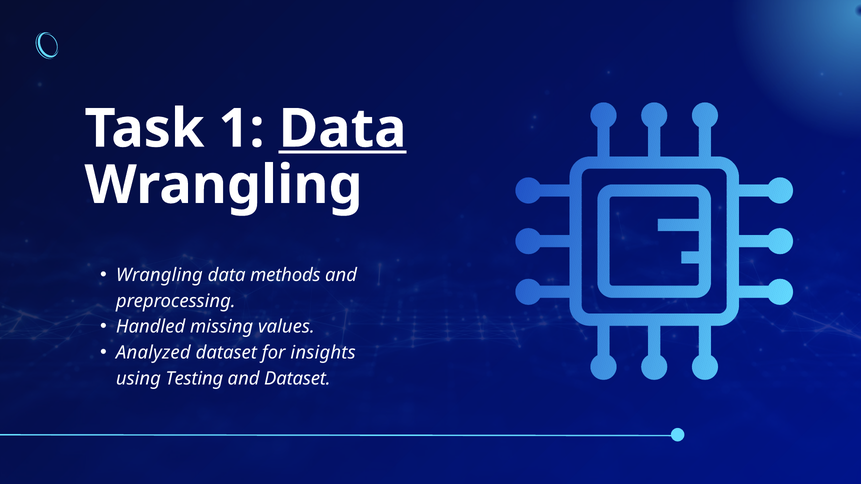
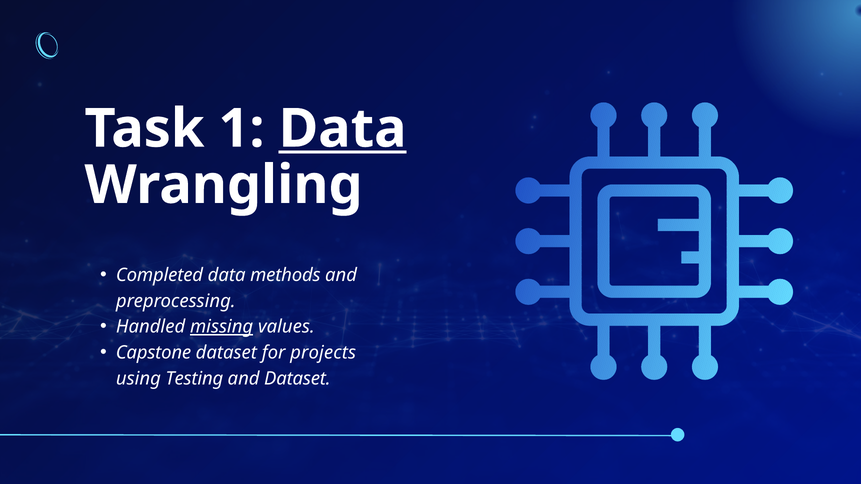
Wrangling at (159, 275): Wrangling -> Completed
missing underline: none -> present
Analyzed: Analyzed -> Capstone
insights: insights -> projects
